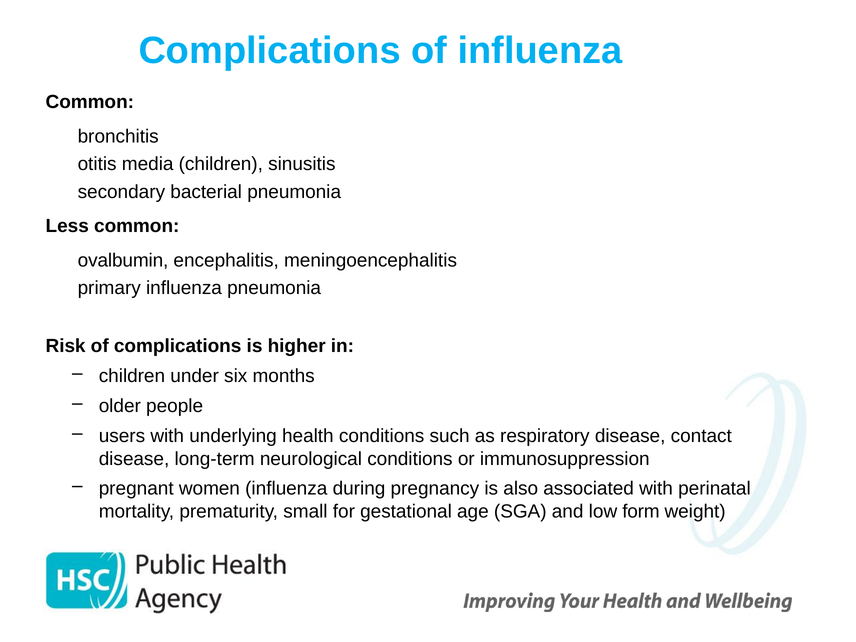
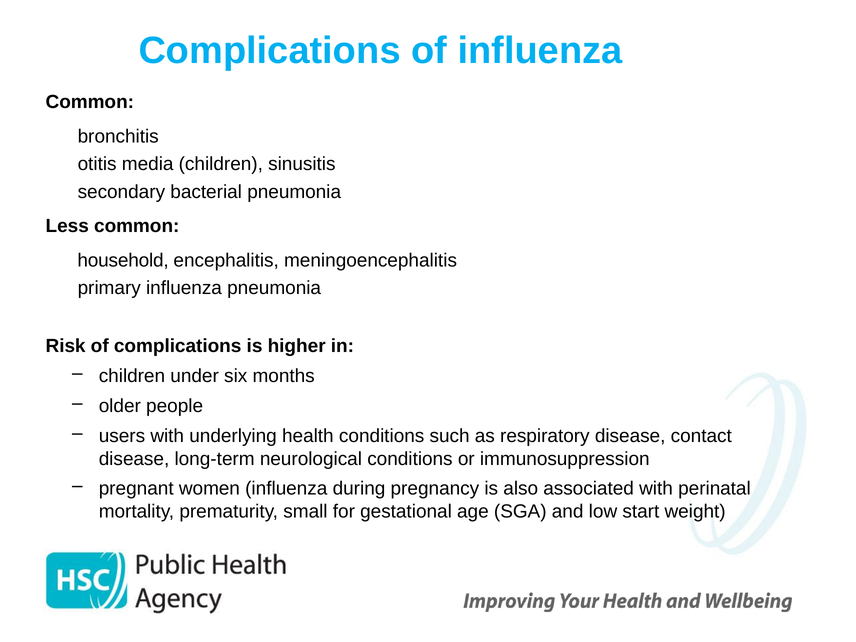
ovalbumin: ovalbumin -> household
form: form -> start
